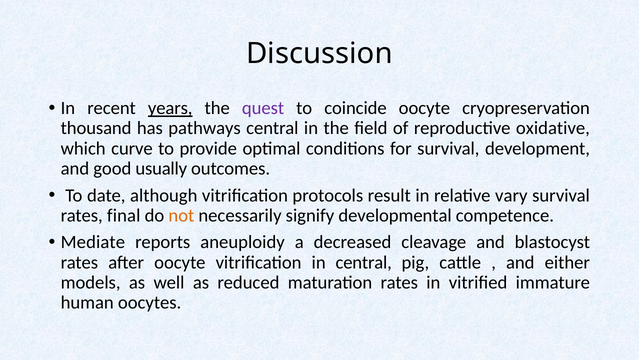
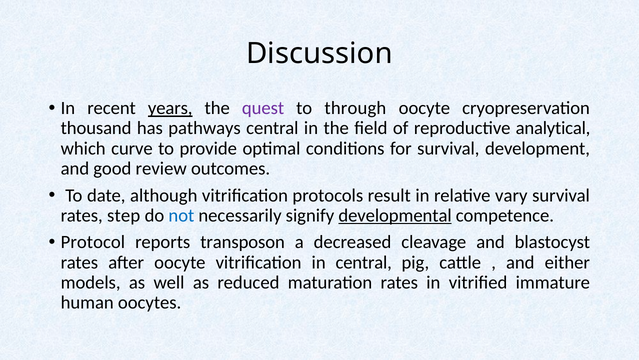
coincide: coincide -> through
oxidative: oxidative -> analytical
usually: usually -> review
final: final -> step
not colour: orange -> blue
developmental underline: none -> present
Mediate: Mediate -> Protocol
aneuploidy: aneuploidy -> transposon
